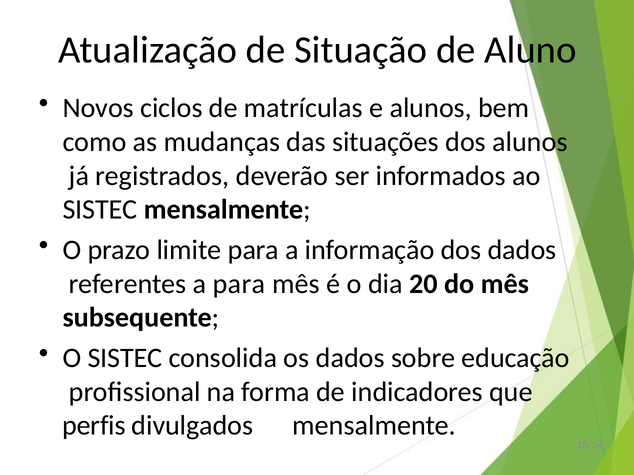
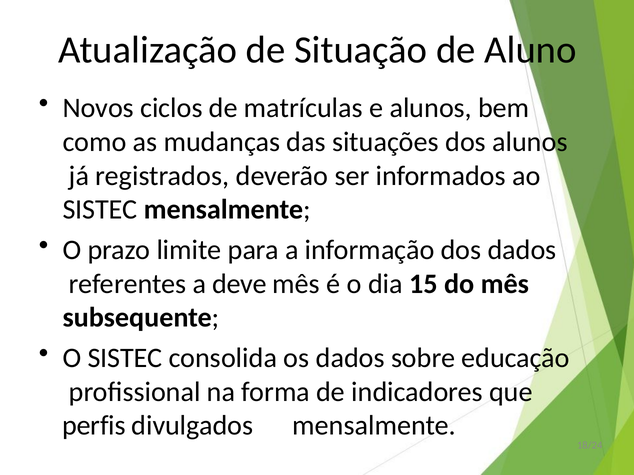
a para: para -> deve
20: 20 -> 15
